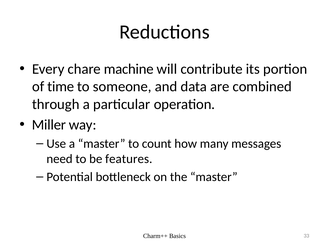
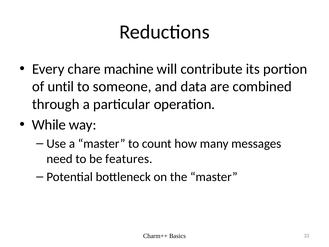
time: time -> until
Miller: Miller -> While
